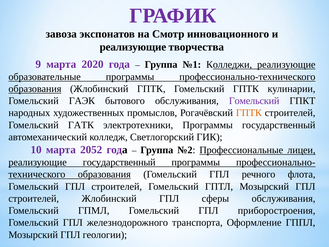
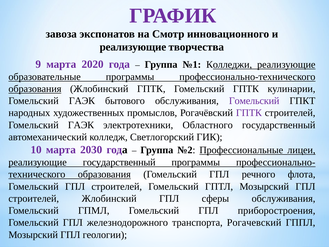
ГПТК at (249, 113) colour: orange -> purple
ГАТК at (81, 125): ГАТК -> ГАЭК
электротехники Программы: Программы -> Областного
2052: 2052 -> 2030
Оформление: Оформление -> Рогачевский
